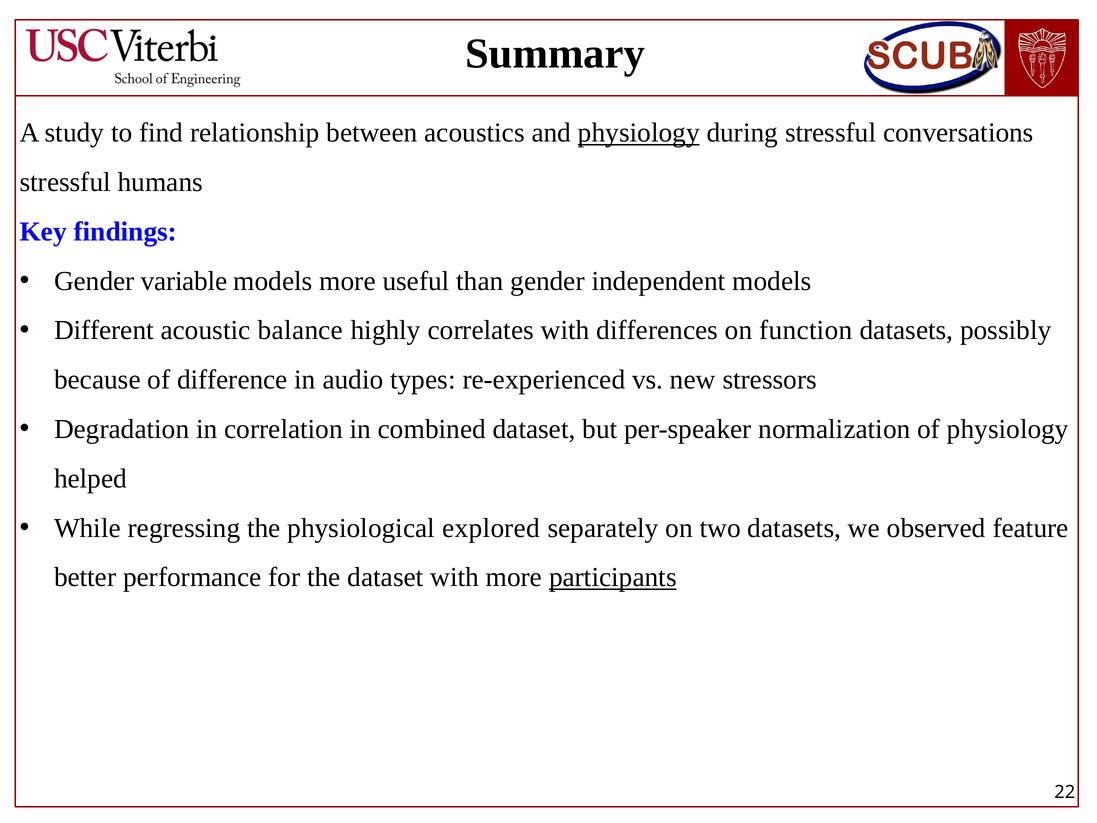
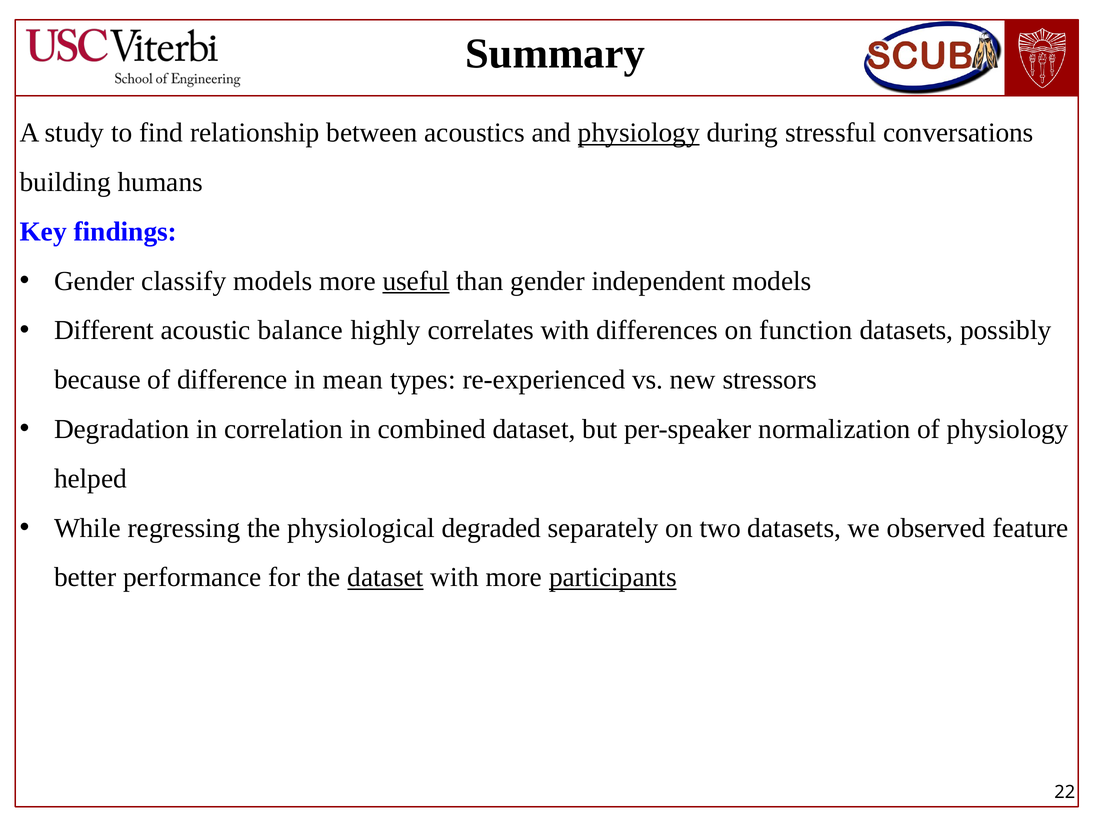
stressful at (65, 182): stressful -> building
variable: variable -> classify
useful underline: none -> present
audio: audio -> mean
explored: explored -> degraded
dataset at (385, 577) underline: none -> present
